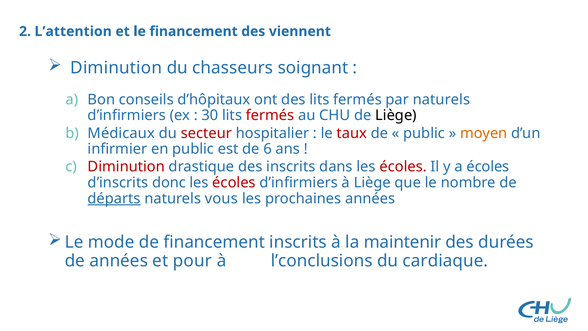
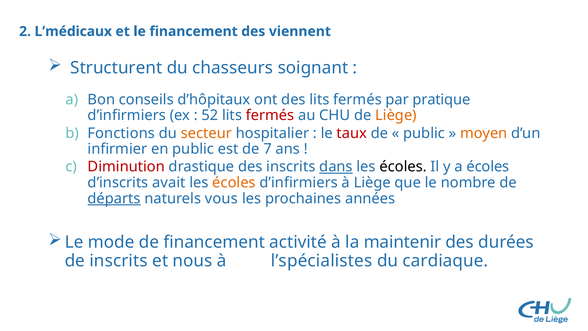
L’attention: L’attention -> L’médicaux
Diminution at (116, 68): Diminution -> Structurent
par naturels: naturels -> pratique
30: 30 -> 52
Liège at (396, 115) colour: black -> orange
Médicaux: Médicaux -> Fonctions
secteur colour: red -> orange
6: 6 -> 7
dans underline: none -> present
écoles at (403, 167) colour: red -> black
donc: donc -> avait
écoles at (234, 183) colour: red -> orange
financement inscrits: inscrits -> activité
de années: années -> inscrits
pour: pour -> nous
l’conclusions: l’conclusions -> l’spécialistes
